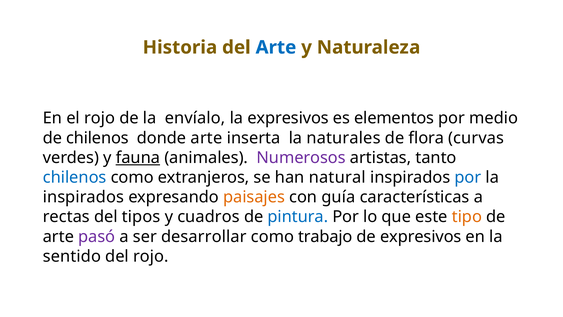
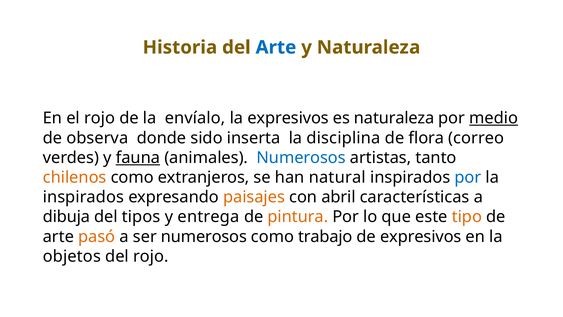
es elementos: elementos -> naturaleza
medio underline: none -> present
de chilenos: chilenos -> observa
donde arte: arte -> sido
naturales: naturales -> disciplina
curvas: curvas -> correo
Numerosos at (301, 158) colour: purple -> blue
chilenos at (75, 177) colour: blue -> orange
guía: guía -> abril
rectas: rectas -> dibuja
cuadros: cuadros -> entrega
pintura colour: blue -> orange
pasó colour: purple -> orange
ser desarrollar: desarrollar -> numerosos
sentido: sentido -> objetos
